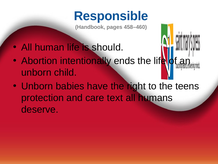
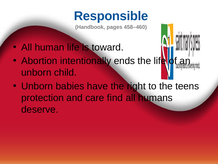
should: should -> toward
text: text -> find
